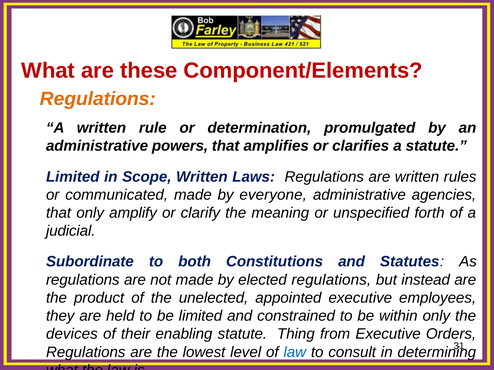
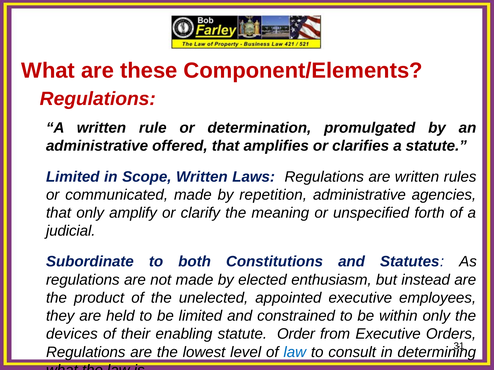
Regulations at (98, 99) colour: orange -> red
powers: powers -> offered
everyone: everyone -> repetition
elected regulations: regulations -> enthusiasm
Thing: Thing -> Order
